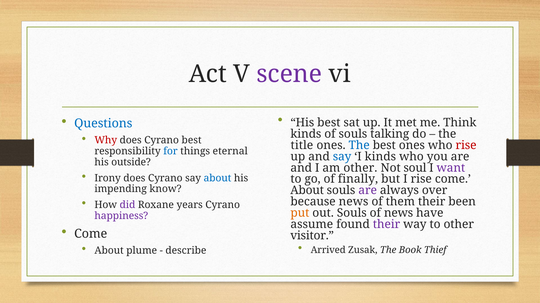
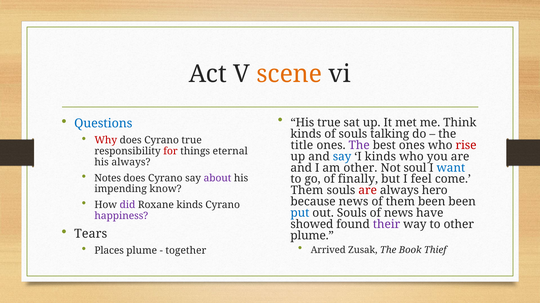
scene colour: purple -> orange
His best: best -> true
Cyrano best: best -> true
The at (359, 146) colour: blue -> purple
for colour: blue -> red
his outside: outside -> always
want colour: purple -> blue
Irony: Irony -> Notes
about at (217, 178) colour: blue -> purple
I rise: rise -> feel
About at (307, 191): About -> Them
are at (368, 191) colour: purple -> red
over: over -> hero
Roxane years: years -> kinds
them their: their -> been
put colour: orange -> blue
assume: assume -> showed
Come at (91, 234): Come -> Tears
visitor at (312, 236): visitor -> plume
About at (109, 251): About -> Places
describe: describe -> together
